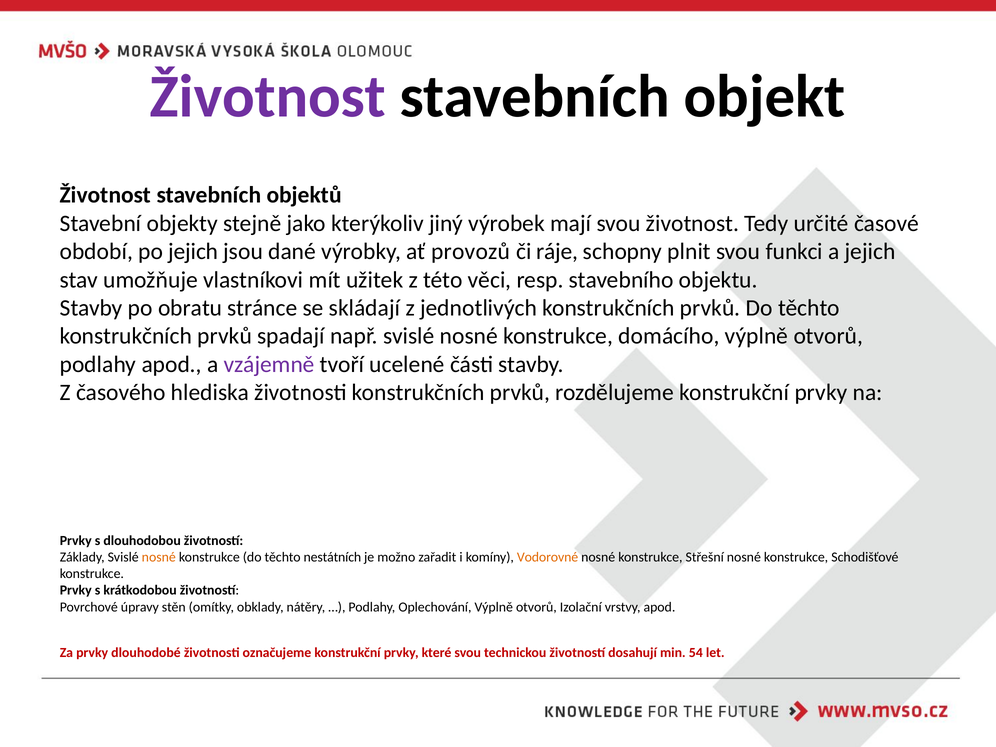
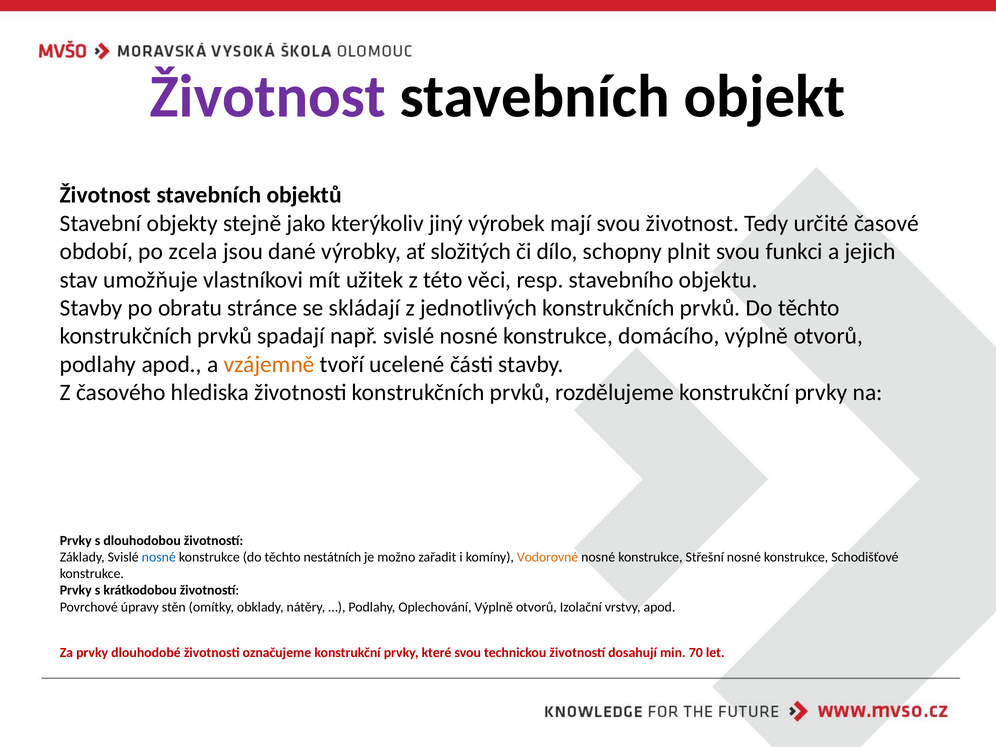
po jejich: jejich -> zcela
provozů: provozů -> složitých
ráje: ráje -> dílo
vzájemně colour: purple -> orange
nosné at (159, 557) colour: orange -> blue
54: 54 -> 70
